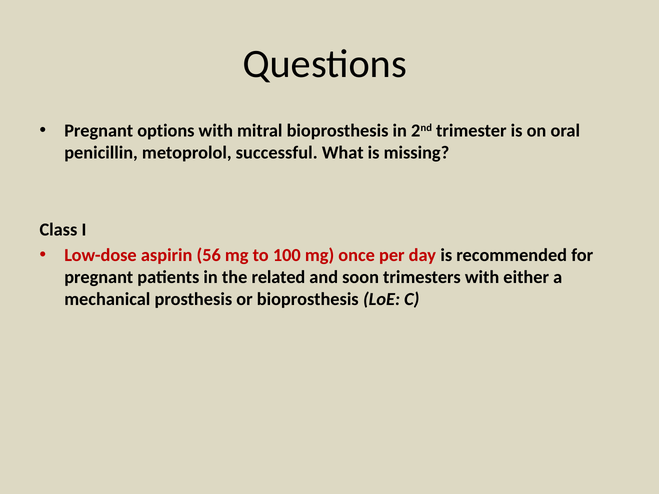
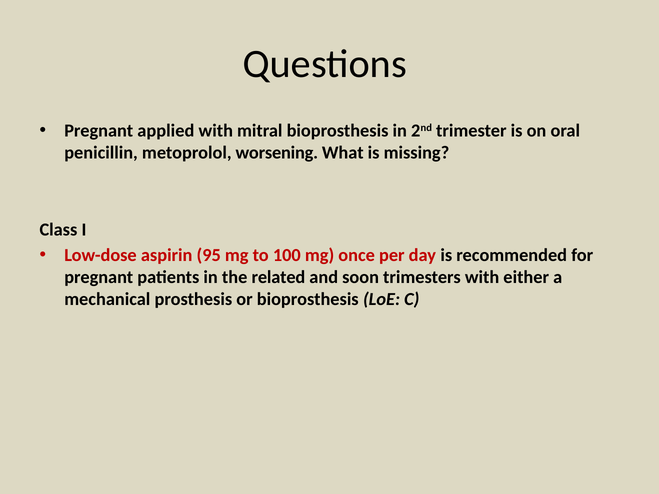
options: options -> applied
successful: successful -> worsening
56: 56 -> 95
